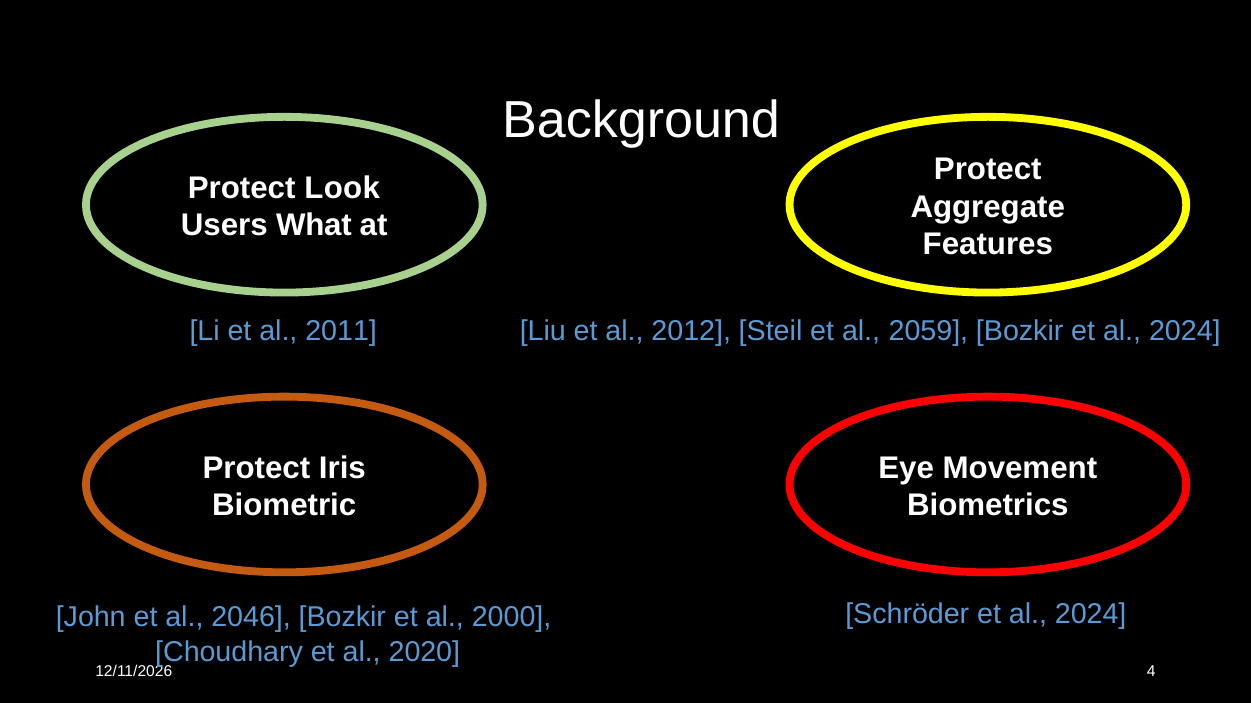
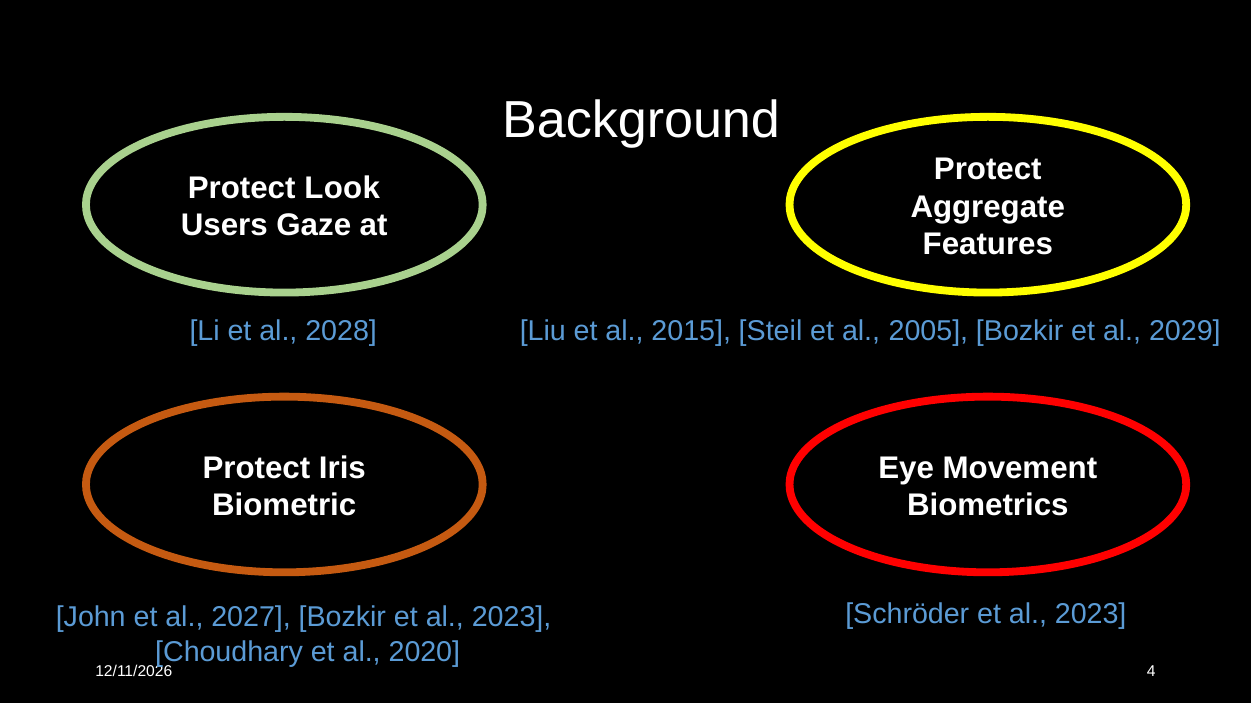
What: What -> Gaze
2011: 2011 -> 2028
2012: 2012 -> 2015
2059: 2059 -> 2005
Bozkir et al 2024: 2024 -> 2029
Schröder et al 2024: 2024 -> 2023
2046: 2046 -> 2027
Bozkir et al 2000: 2000 -> 2023
